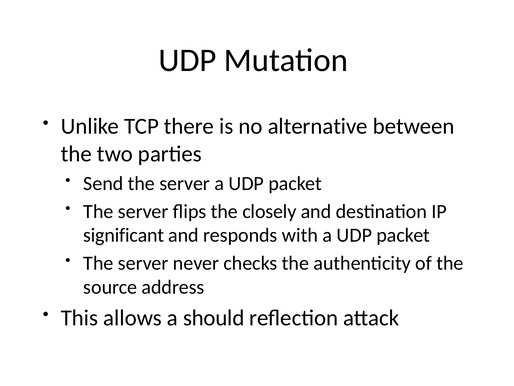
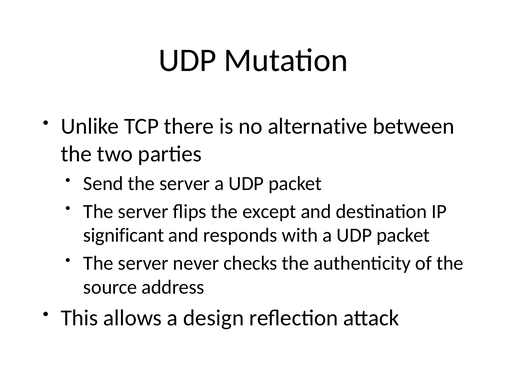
closely: closely -> except
should: should -> design
